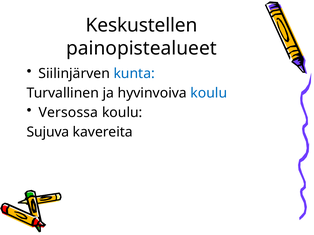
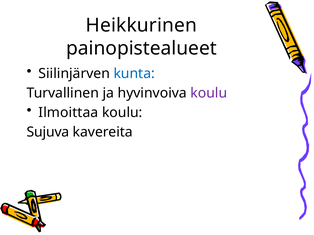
Keskustellen: Keskustellen -> Heikkurinen
koulu at (209, 93) colour: blue -> purple
Versossa: Versossa -> Ilmoittaa
